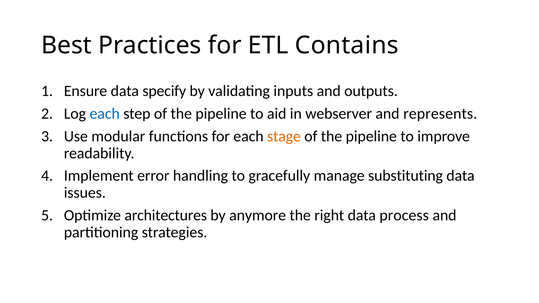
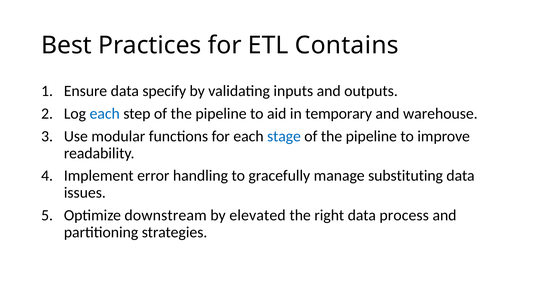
webserver: webserver -> temporary
represents: represents -> warehouse
stage colour: orange -> blue
architectures: architectures -> downstream
anymore: anymore -> elevated
